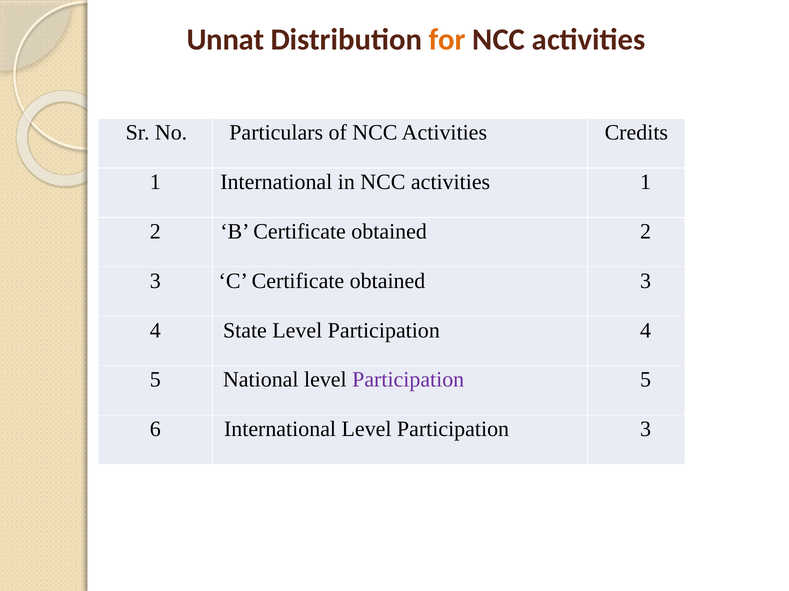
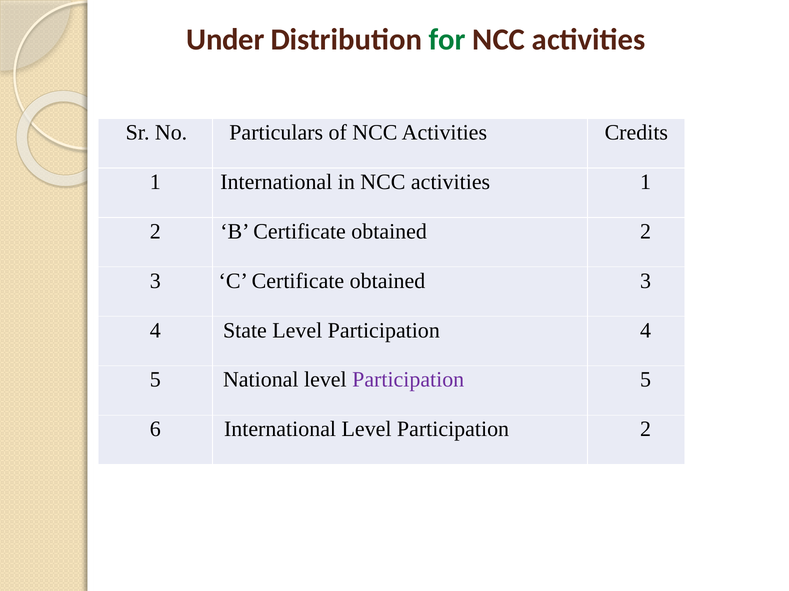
Unnat: Unnat -> Under
for colour: orange -> green
Participation 3: 3 -> 2
